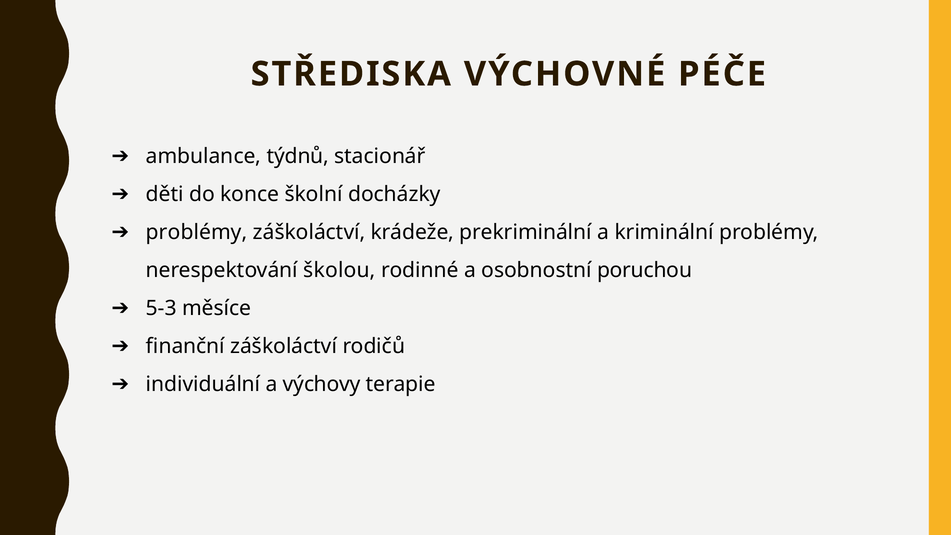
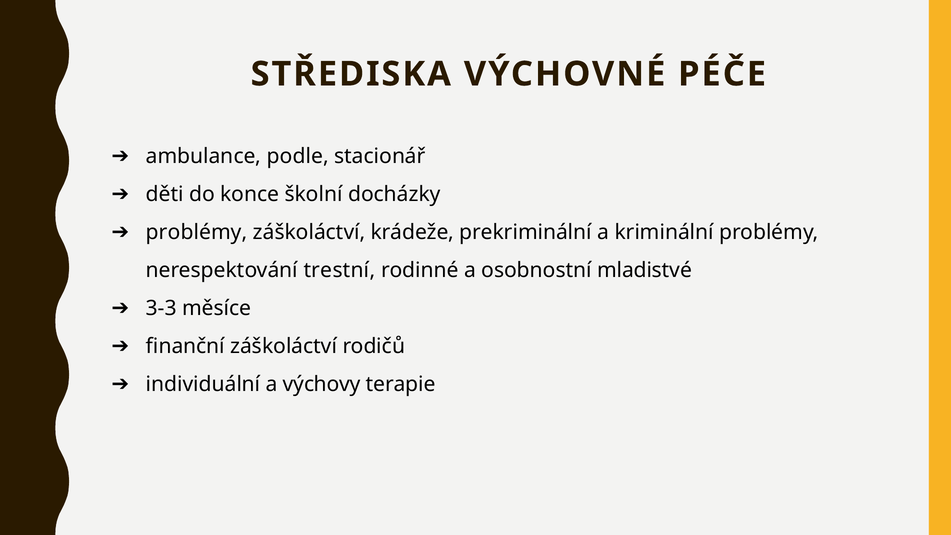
týdnů: týdnů -> podle
školou: školou -> trestní
poruchou: poruchou -> mladistvé
5-3: 5-3 -> 3-3
